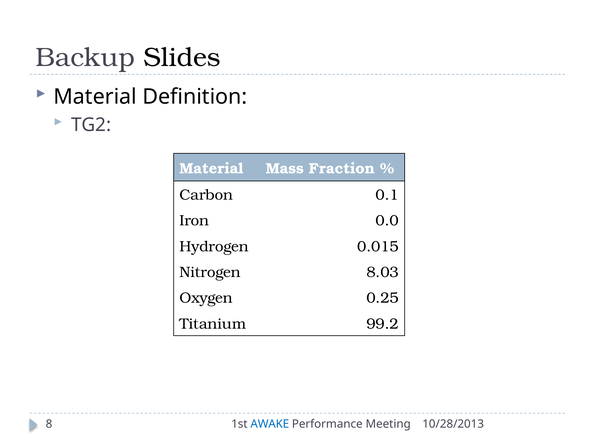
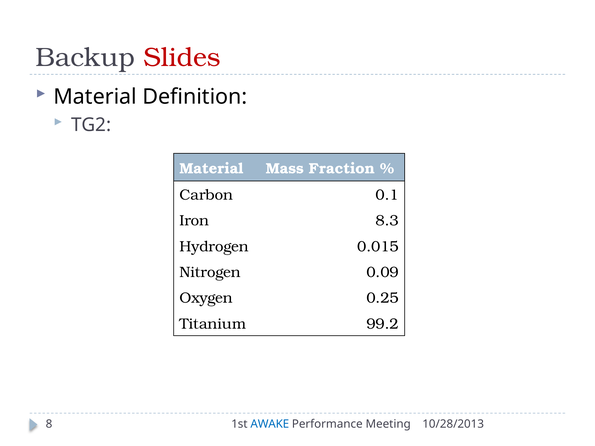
Slides colour: black -> red
0.0: 0.0 -> 8.3
8.03: 8.03 -> 0.09
